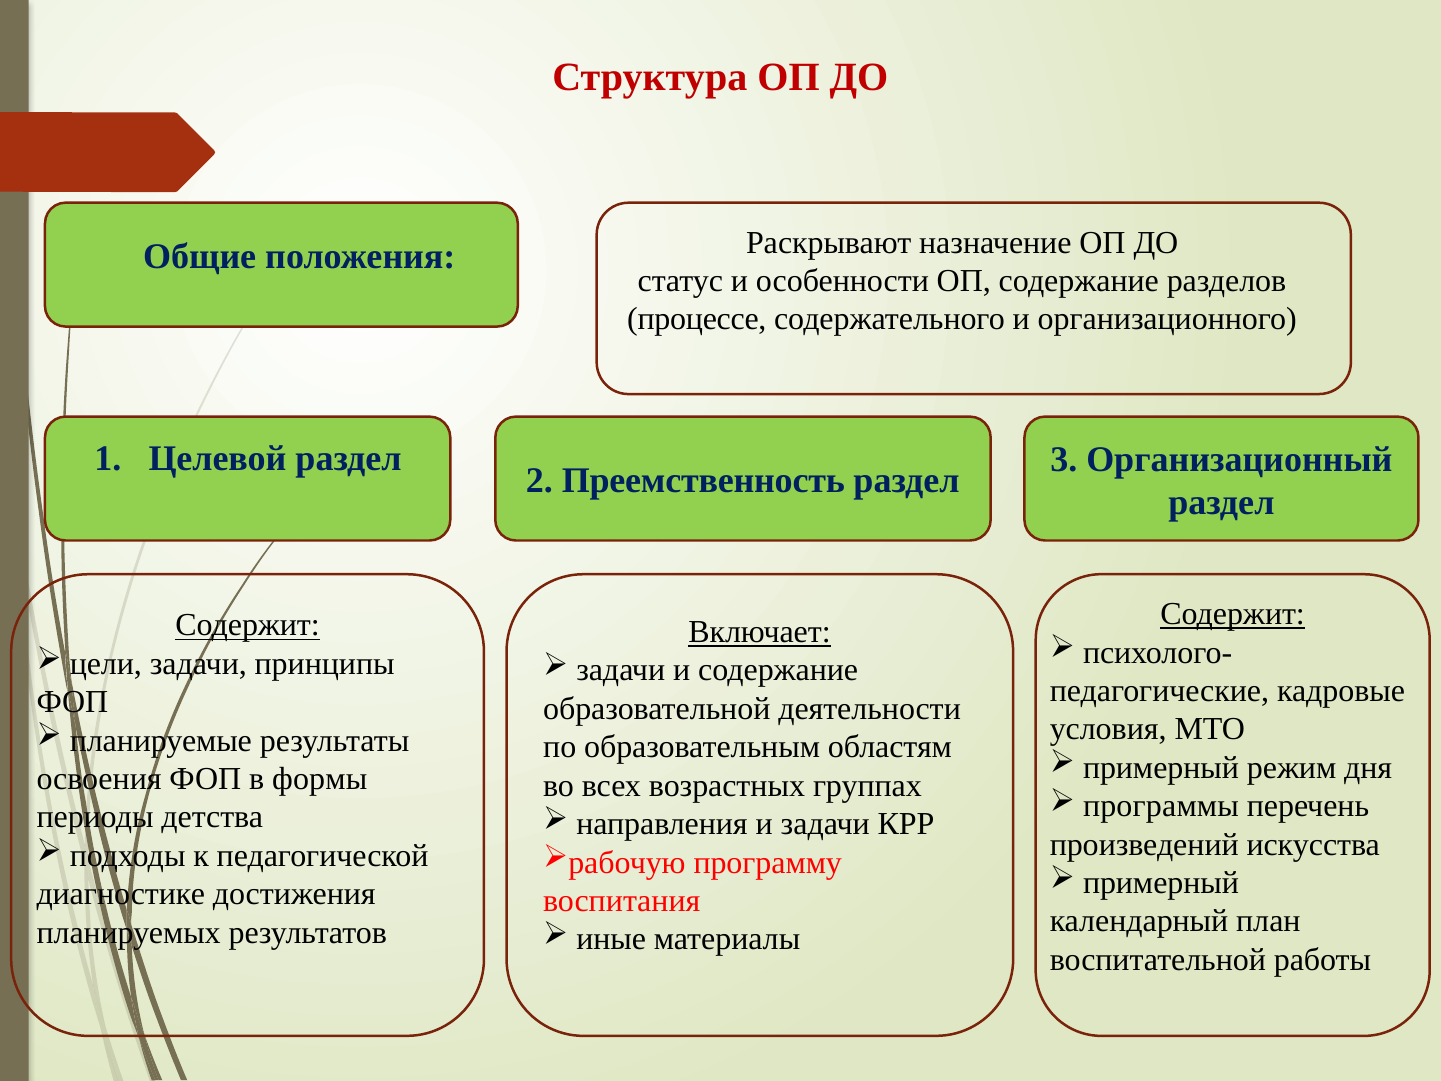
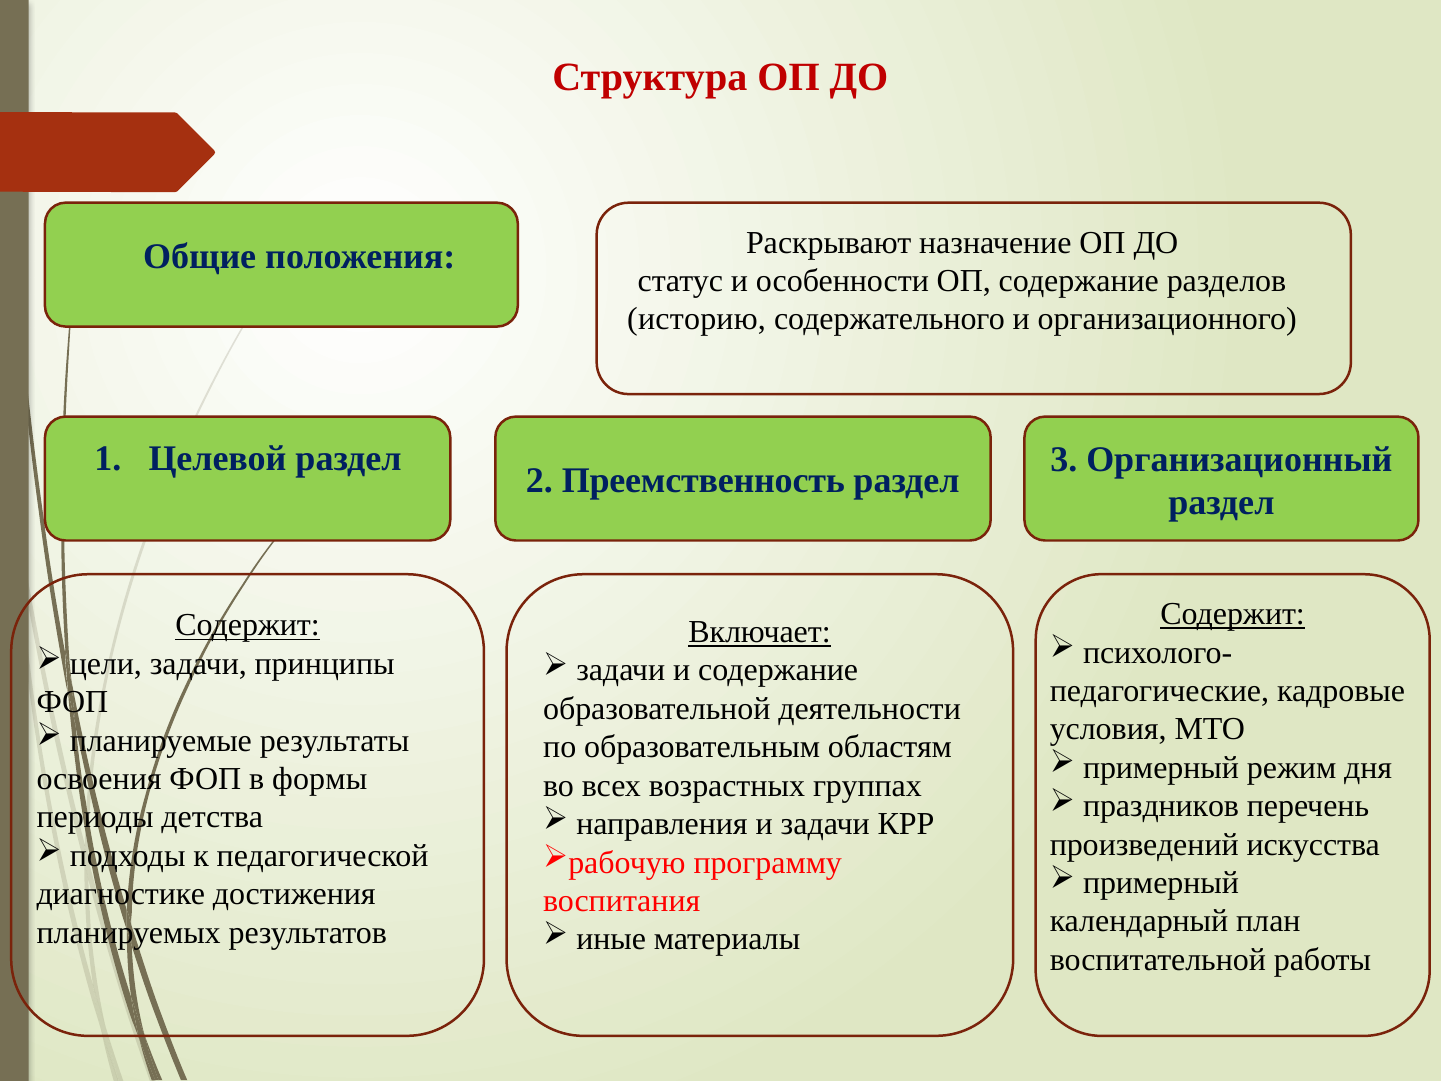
процессе: процессе -> историю
программы: программы -> праздников
